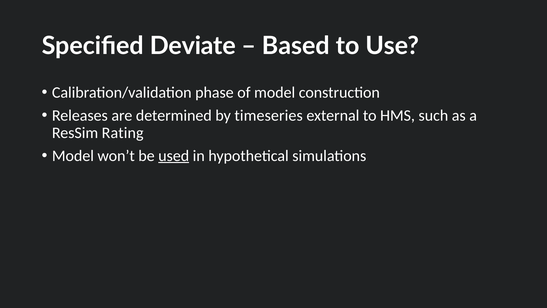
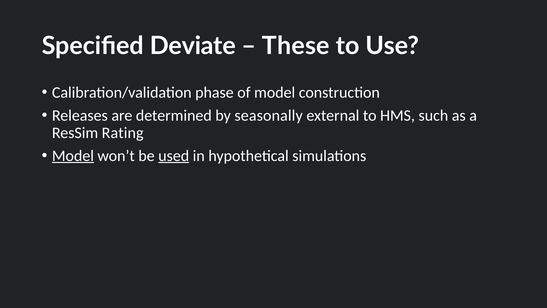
Based: Based -> These
timeseries: timeseries -> seasonally
Model at (73, 156) underline: none -> present
